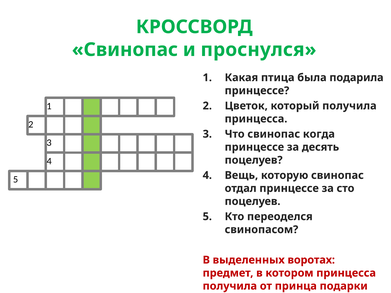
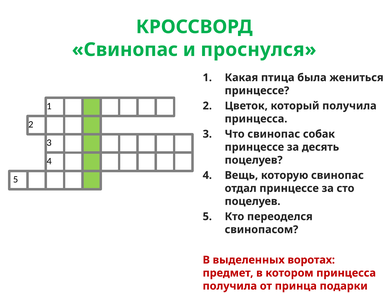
подарила: подарила -> жениться
когда: когда -> собак
